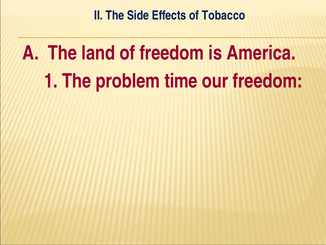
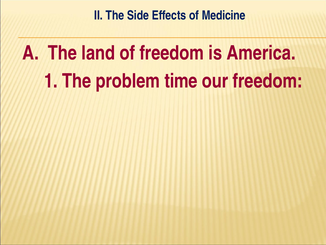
Tobacco: Tobacco -> Medicine
